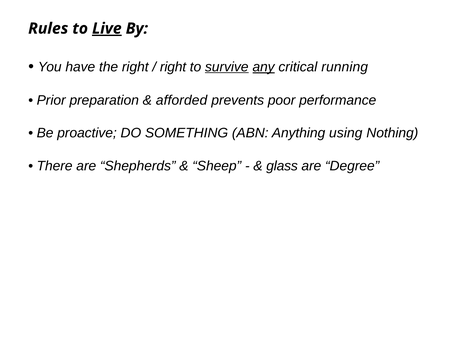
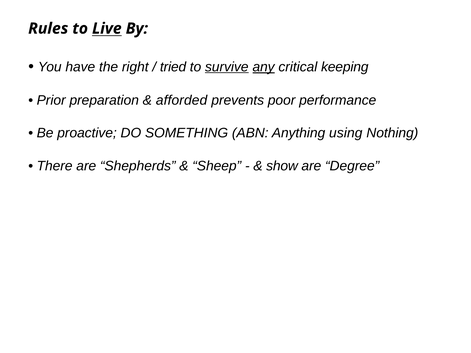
Live underline: present -> none
right at (173, 67): right -> tried
running: running -> keeping
glass: glass -> show
